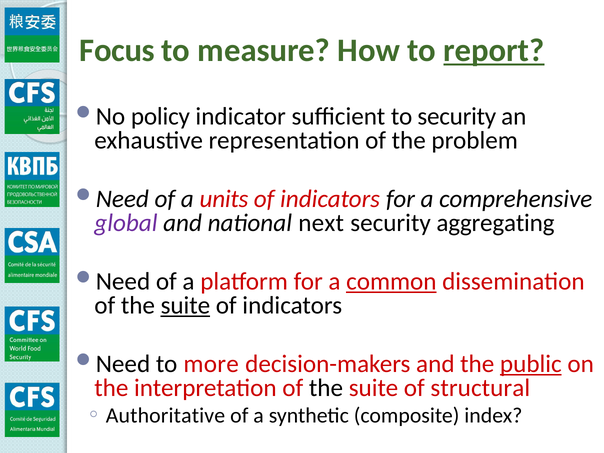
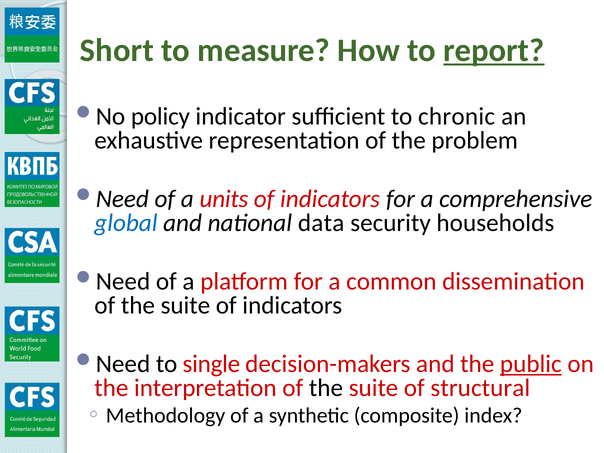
Focus: Focus -> Short
to security: security -> chronic
global colour: purple -> blue
next: next -> data
aggregating: aggregating -> households
common underline: present -> none
suite at (185, 306) underline: present -> none
more: more -> single
Authoritative: Authoritative -> Methodology
